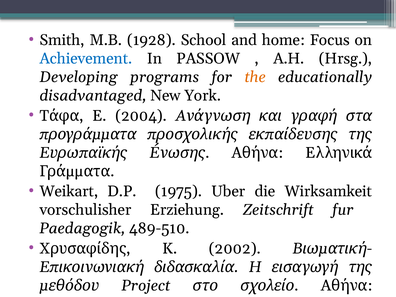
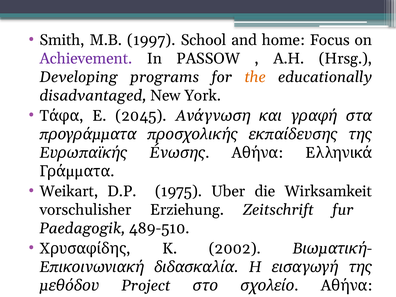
1928: 1928 -> 1997
Achievement colour: blue -> purple
2004: 2004 -> 2045
